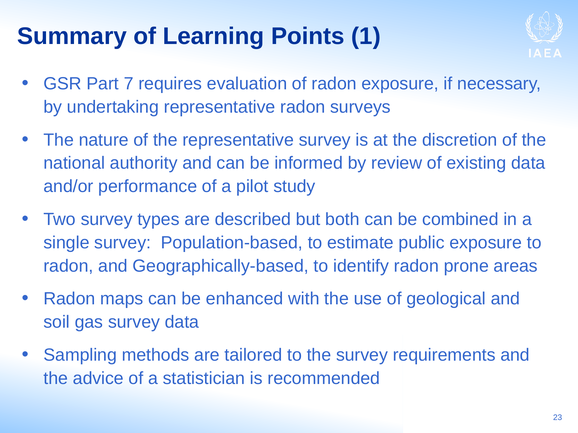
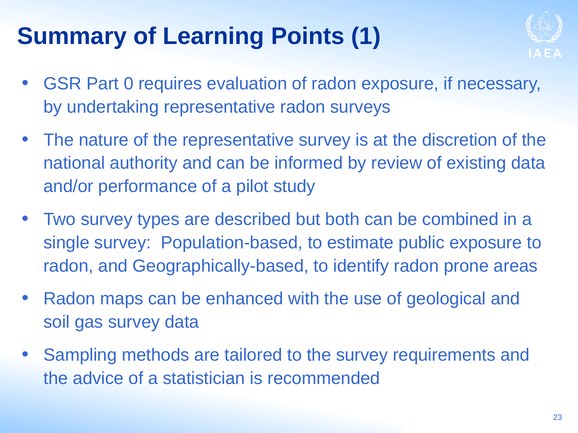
7: 7 -> 0
